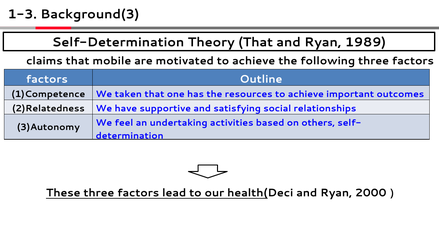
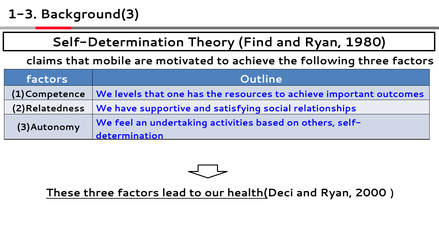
Theory That: That -> Find
1989: 1989 -> 1980
taken: taken -> levels
